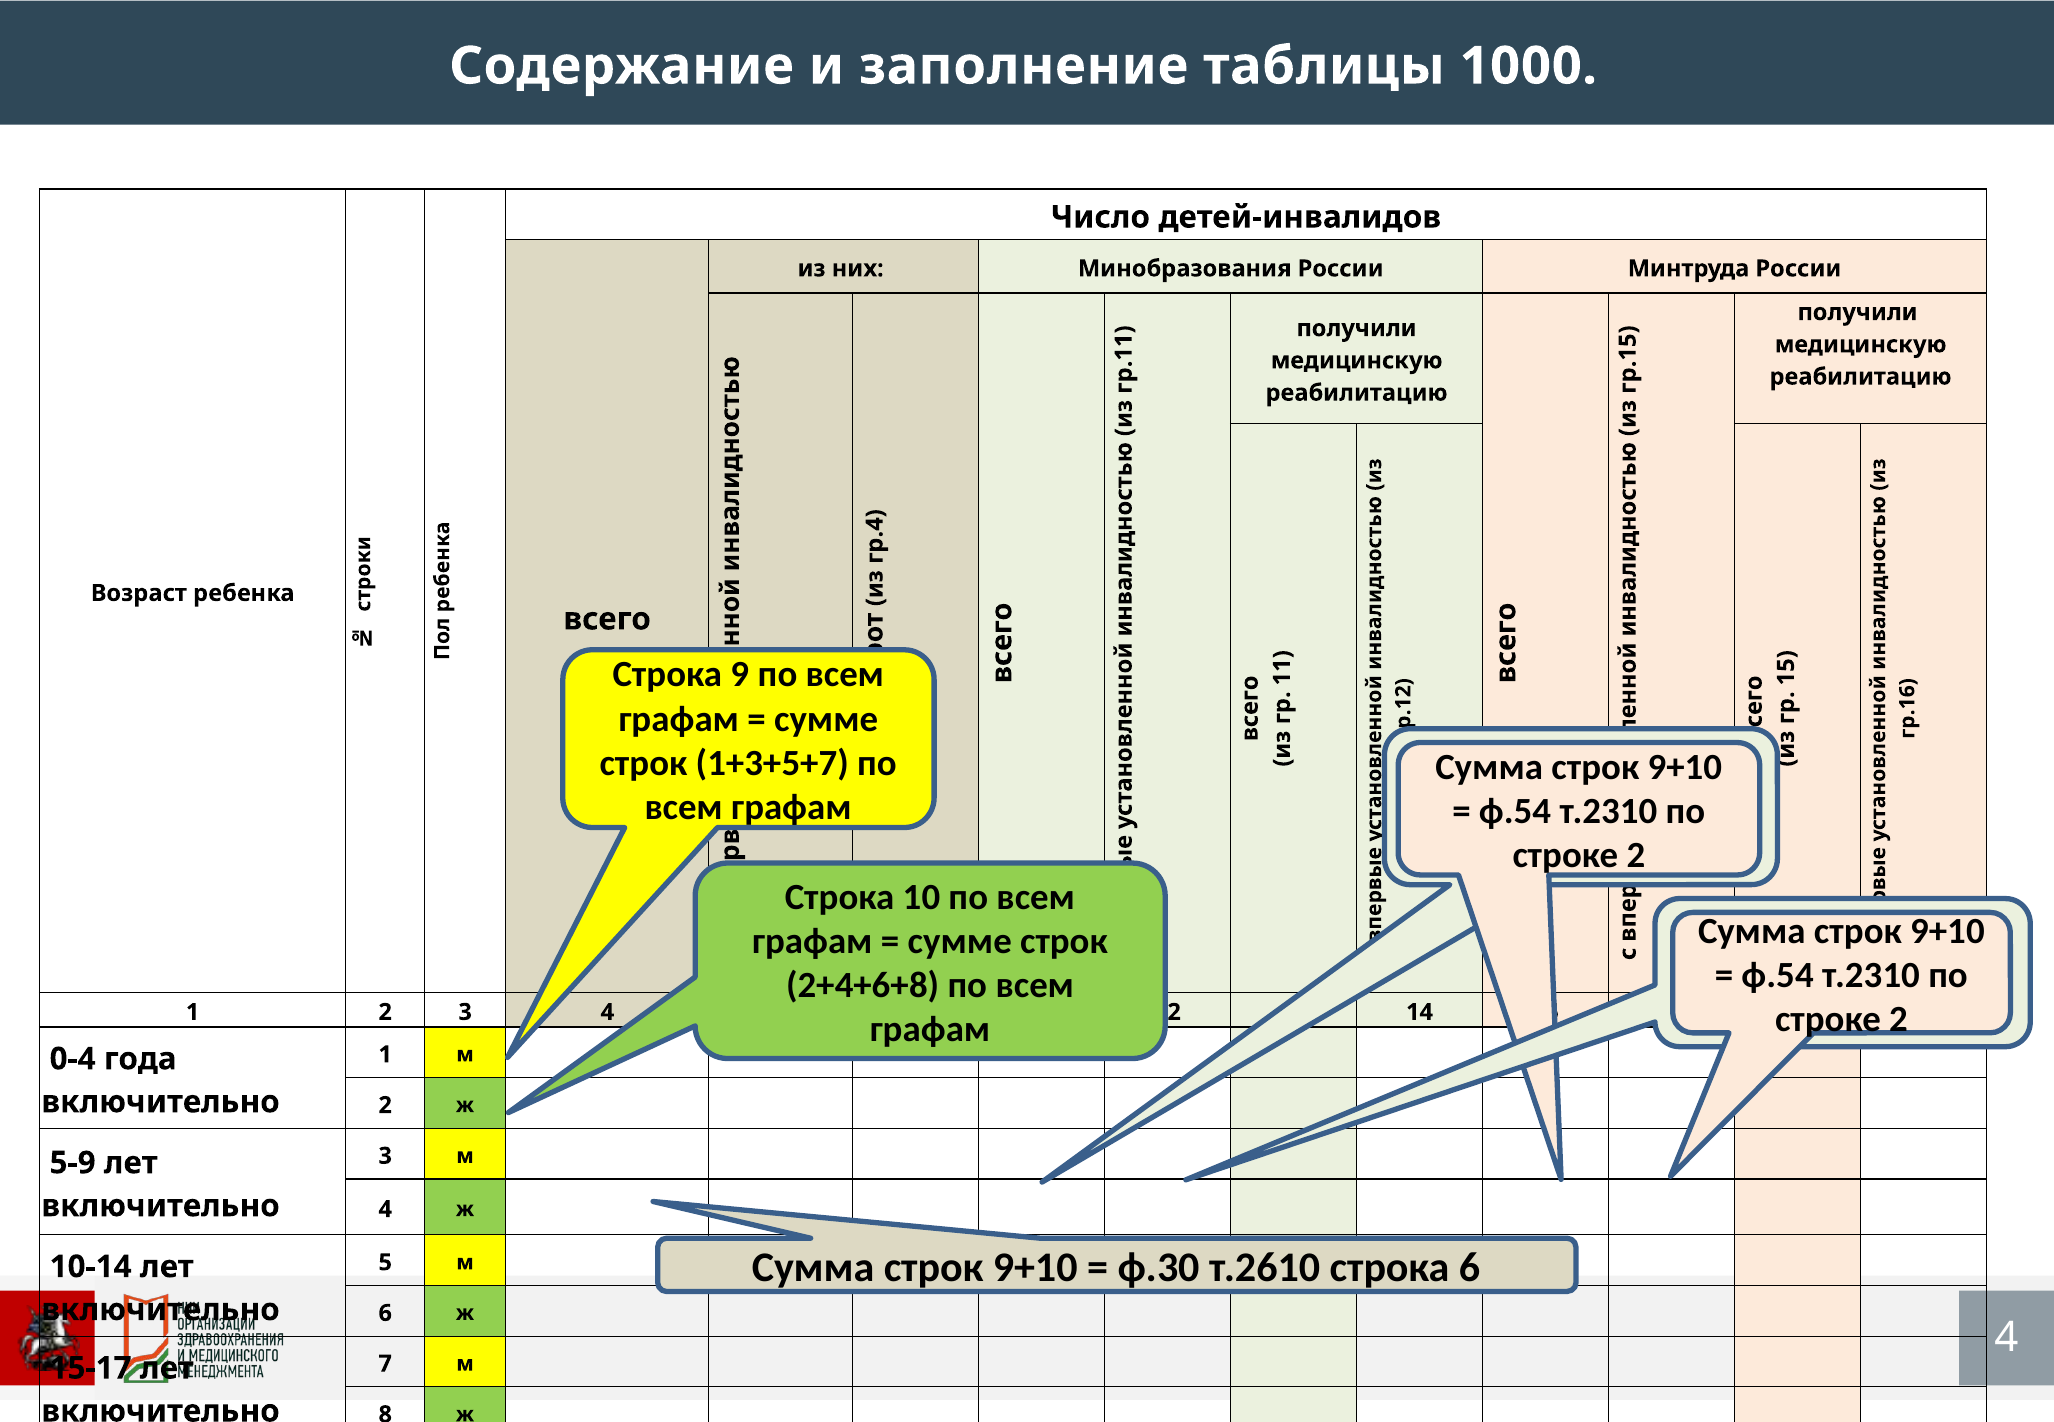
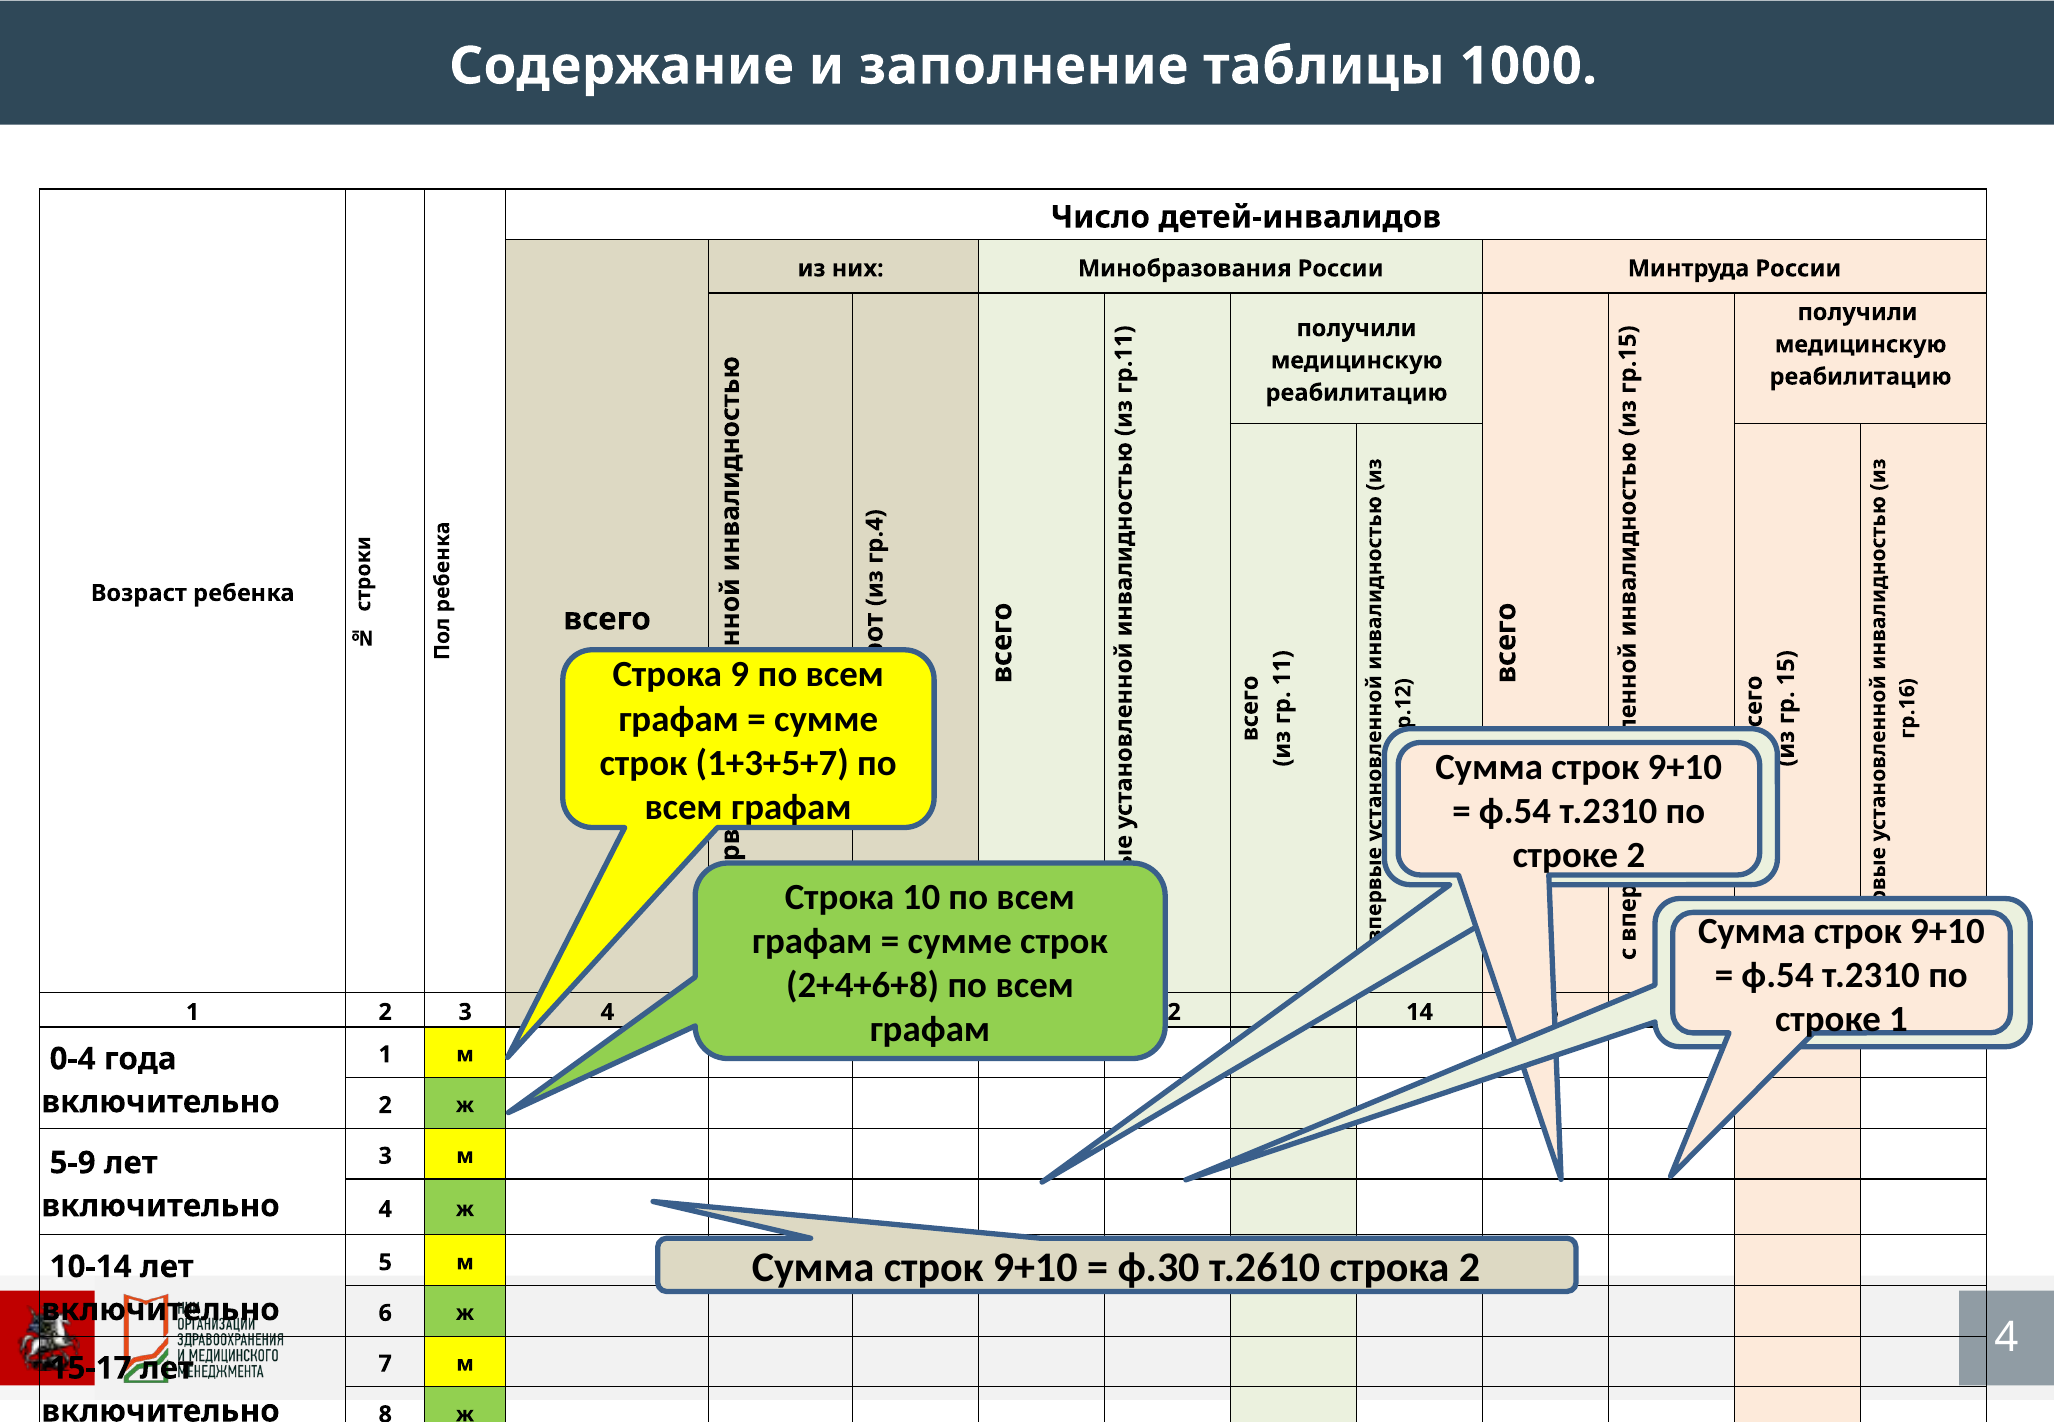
2 at (1898, 1019): 2 -> 1
строка 6: 6 -> 2
